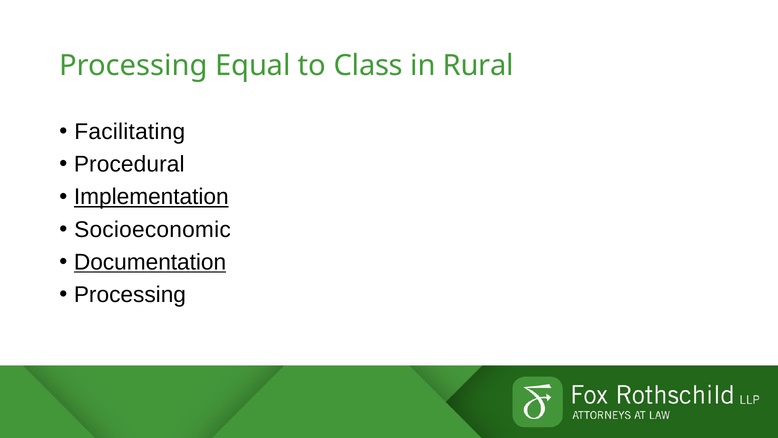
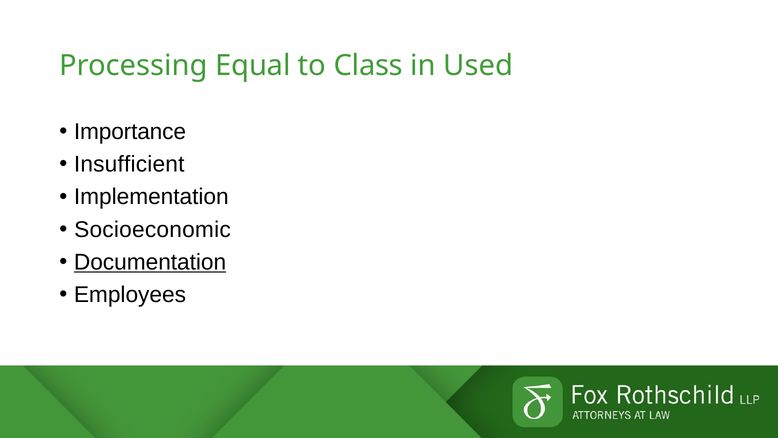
Rural: Rural -> Used
Facilitating: Facilitating -> Importance
Procedural: Procedural -> Insufficient
Implementation underline: present -> none
Processing at (130, 295): Processing -> Employees
